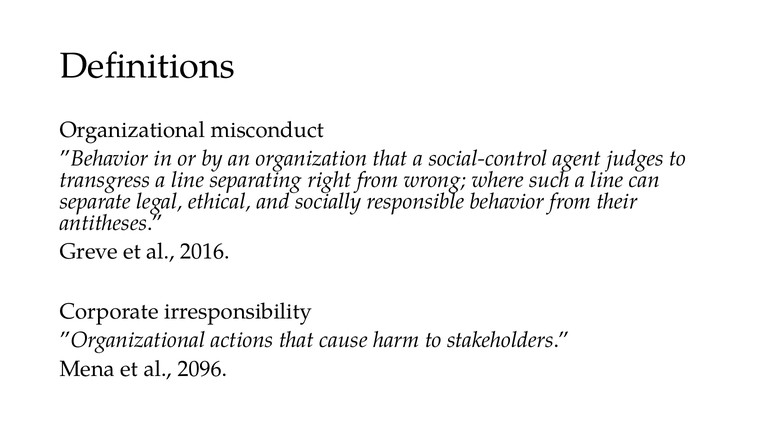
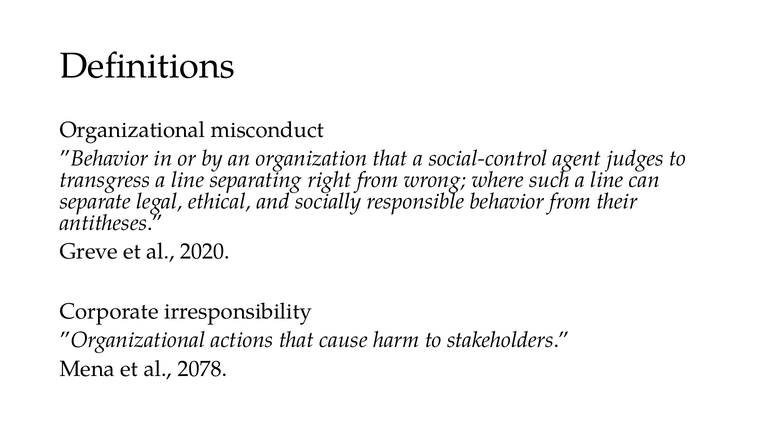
2016: 2016 -> 2020
2096: 2096 -> 2078
